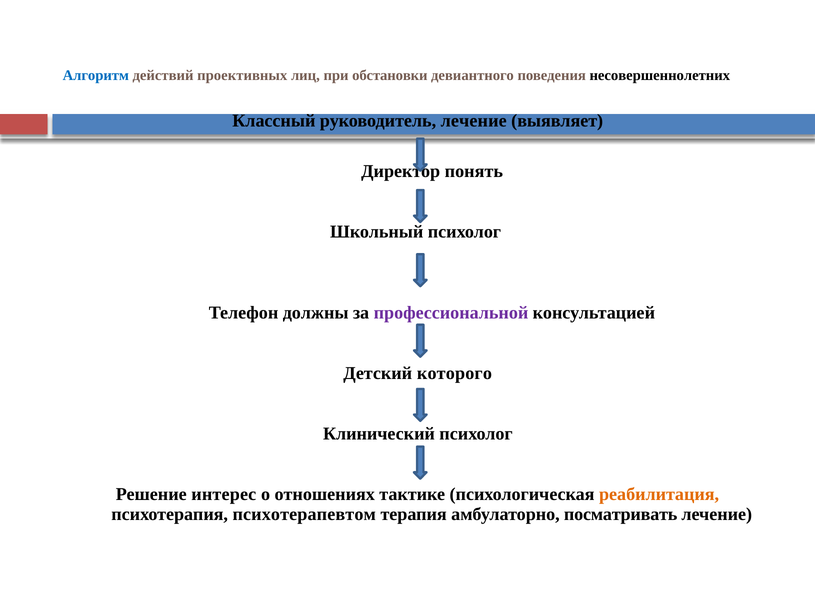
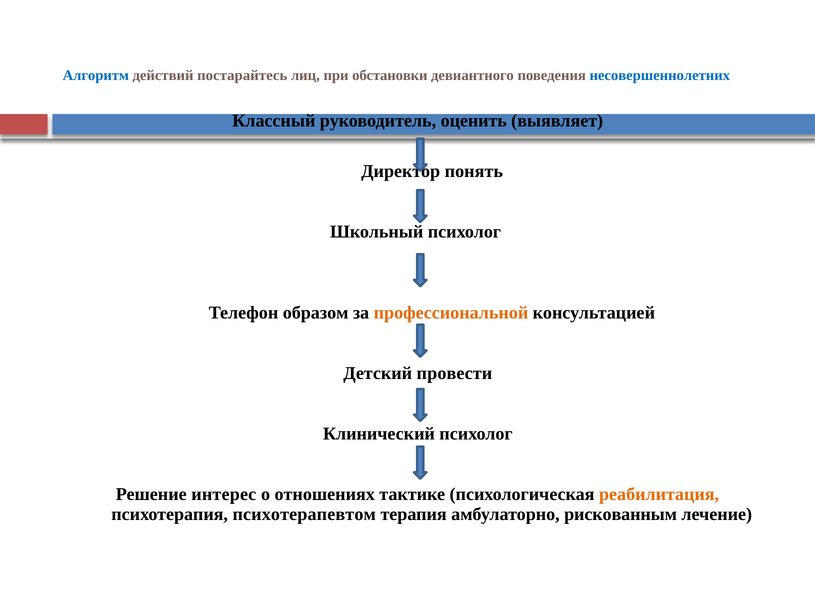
проективных: проективных -> постарайтесь
несовершеннолетних colour: black -> blue
руководитель лечение: лечение -> оценить
должны: должны -> образом
профессиональной colour: purple -> orange
которого: которого -> провести
посматривать: посматривать -> рискованным
